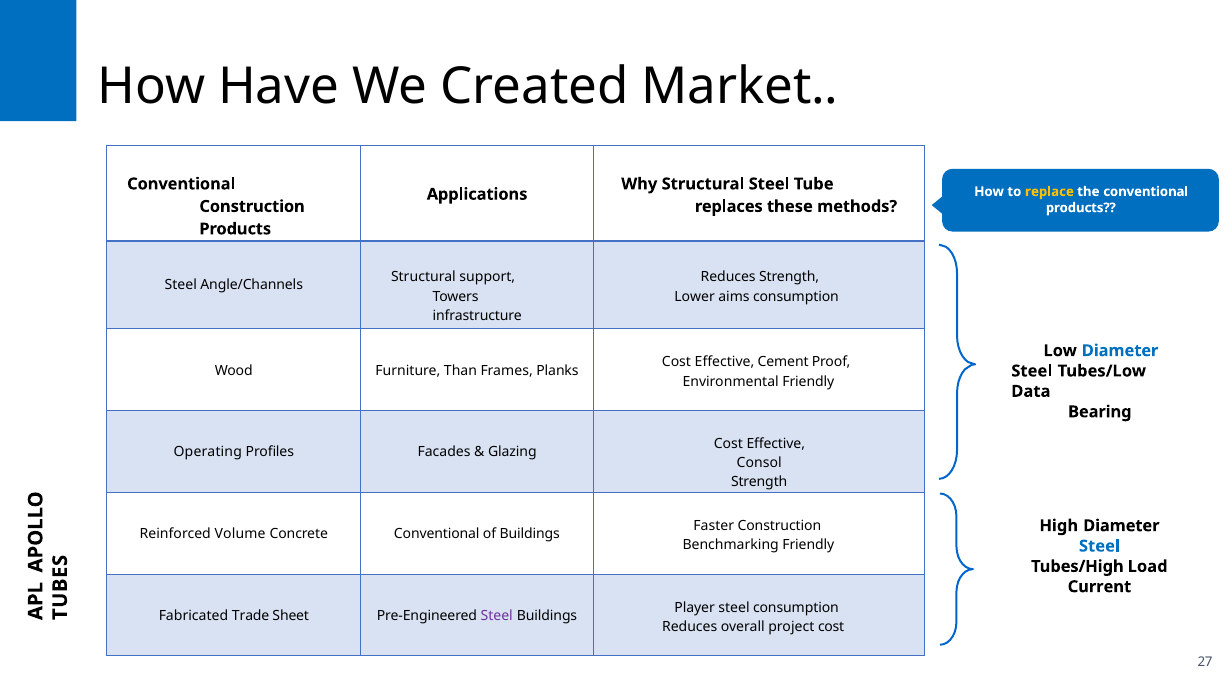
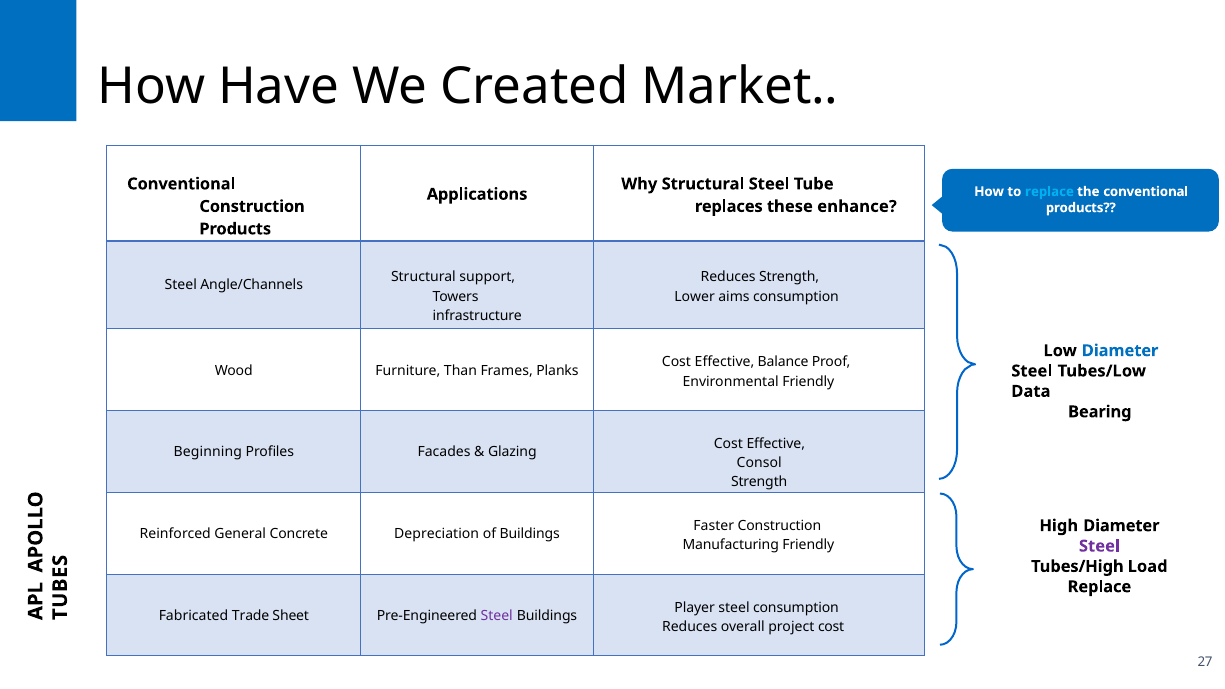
replace at (1049, 192) colour: yellow -> light blue
methods: methods -> enhance
Cement: Cement -> Balance
Operating: Operating -> Beginning
Volume: Volume -> General
Concrete Conventional: Conventional -> Depreciation
Benchmarking: Benchmarking -> Manufacturing
Steel at (1099, 546) colour: blue -> purple
Current at (1099, 587): Current -> Replace
